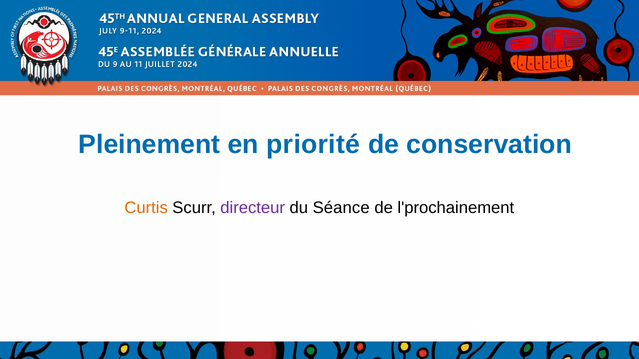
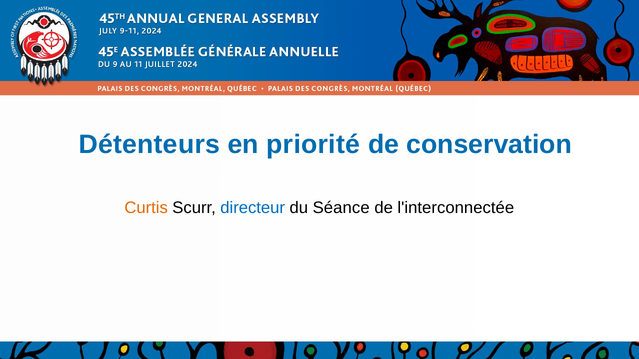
Pleinement: Pleinement -> Détenteurs
directeur colour: purple -> blue
l'prochainement: l'prochainement -> l'interconnectée
